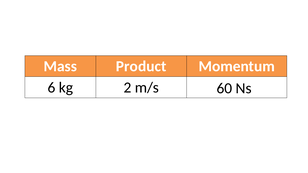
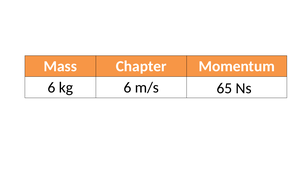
Product: Product -> Chapter
kg 2: 2 -> 6
60: 60 -> 65
